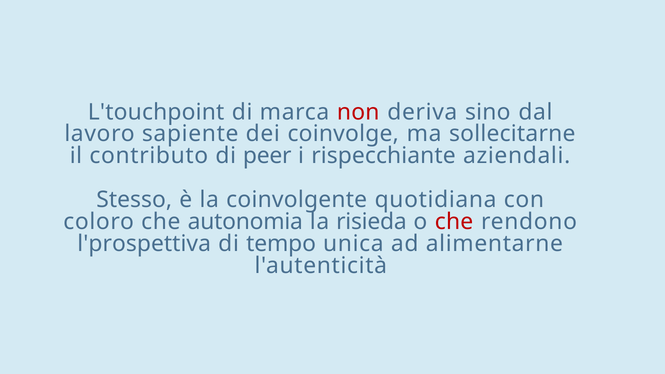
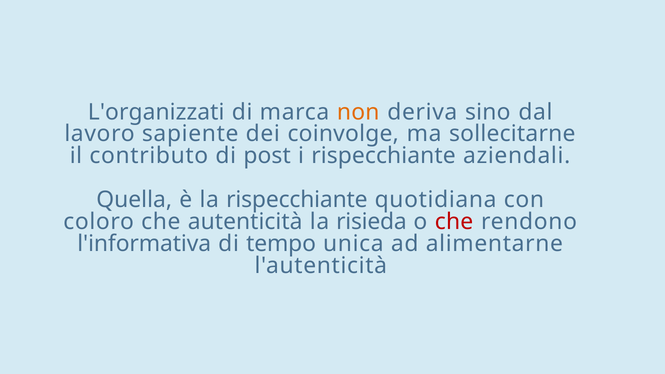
L'touchpoint: L'touchpoint -> L'organizzati
non colour: red -> orange
peer: peer -> post
Stesso: Stesso -> Quella
la coinvolgente: coinvolgente -> rispecchiante
autonomia: autonomia -> autenticità
l'prospettiva: l'prospettiva -> l'informativa
